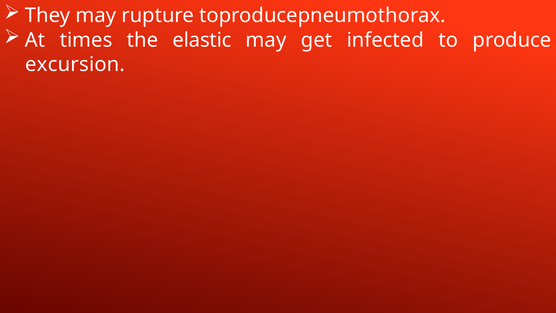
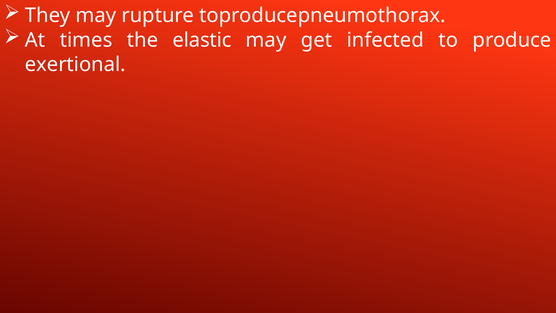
excursion: excursion -> exertional
